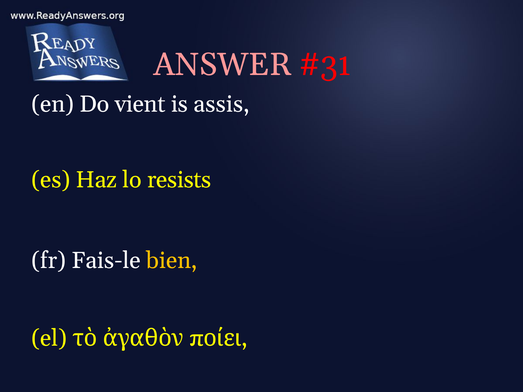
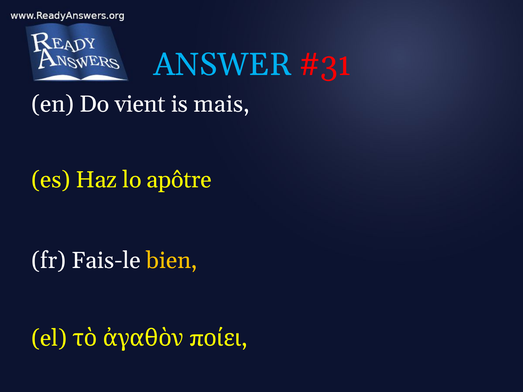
ANSWER colour: pink -> light blue
assis: assis -> mais
resists: resists -> apôtre
